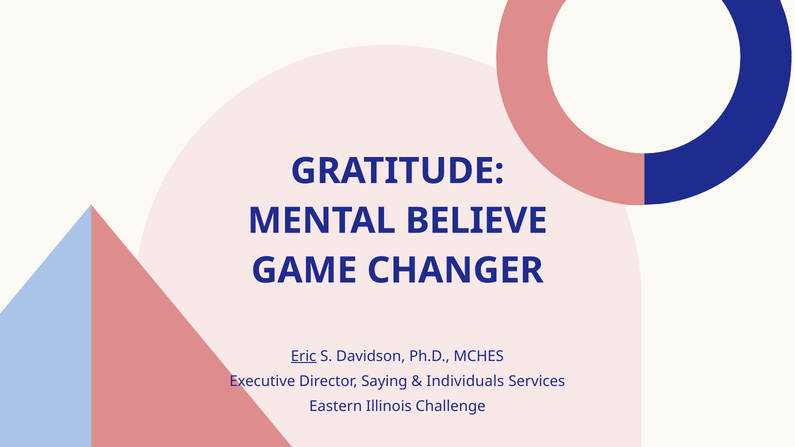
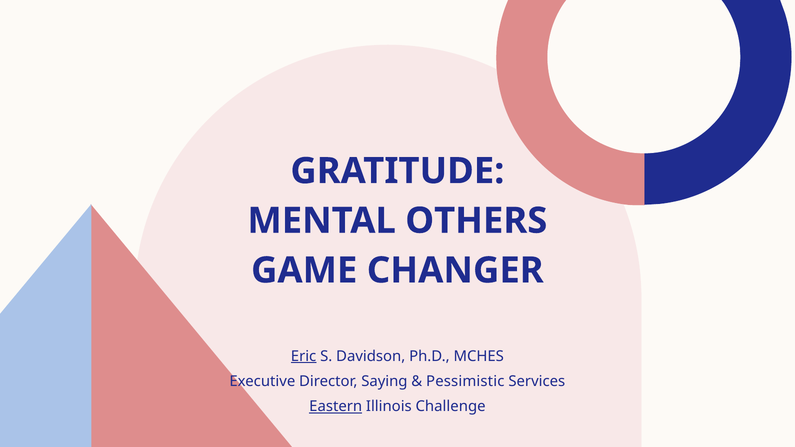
BELIEVE: BELIEVE -> OTHERS
Individuals: Individuals -> Pessimistic
Eastern underline: none -> present
